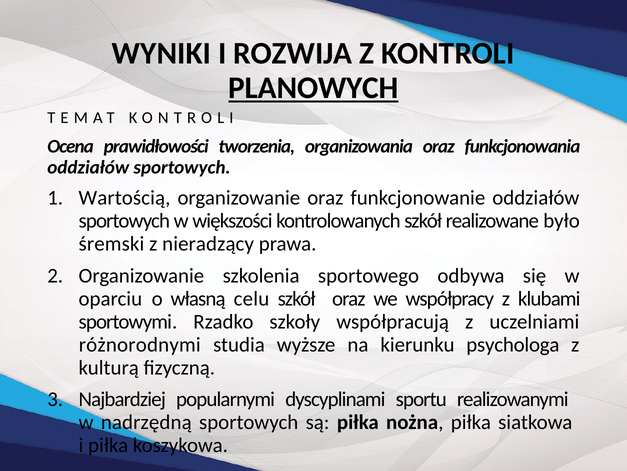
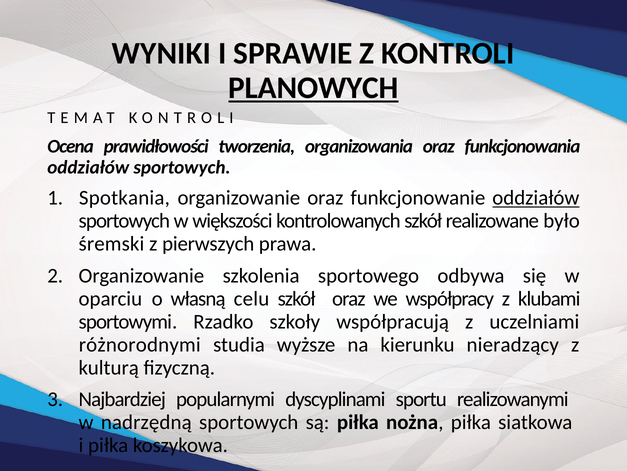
ROZWIJA: ROZWIJA -> SPRAWIE
Wartością: Wartością -> Spotkania
oddziałów at (536, 198) underline: none -> present
nieradzący: nieradzący -> pierwszych
psychologa: psychologa -> nieradzący
